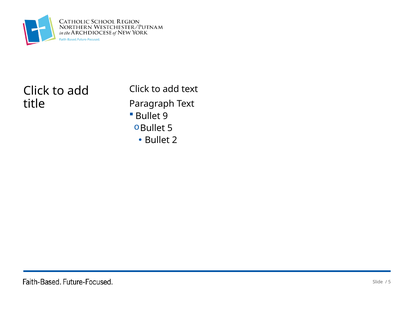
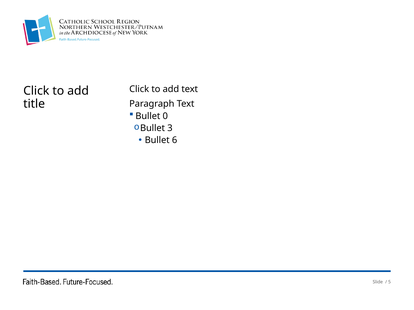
9: 9 -> 0
Bullet 5: 5 -> 3
2: 2 -> 6
